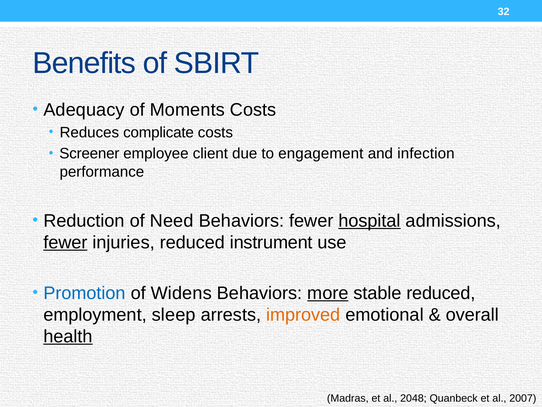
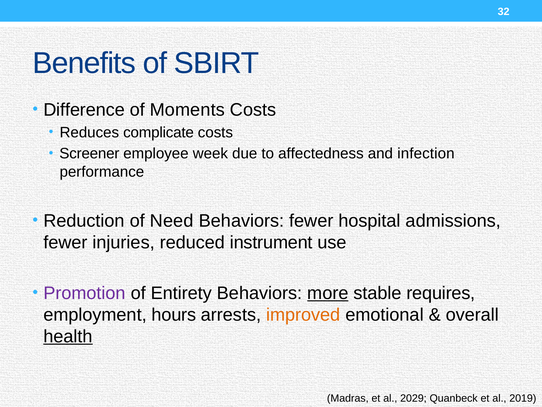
Adequacy: Adequacy -> Difference
client: client -> week
engagement: engagement -> affectedness
hospital underline: present -> none
fewer at (65, 242) underline: present -> none
Promotion colour: blue -> purple
Widens: Widens -> Entirety
stable reduced: reduced -> requires
sleep: sleep -> hours
2048: 2048 -> 2029
2007: 2007 -> 2019
